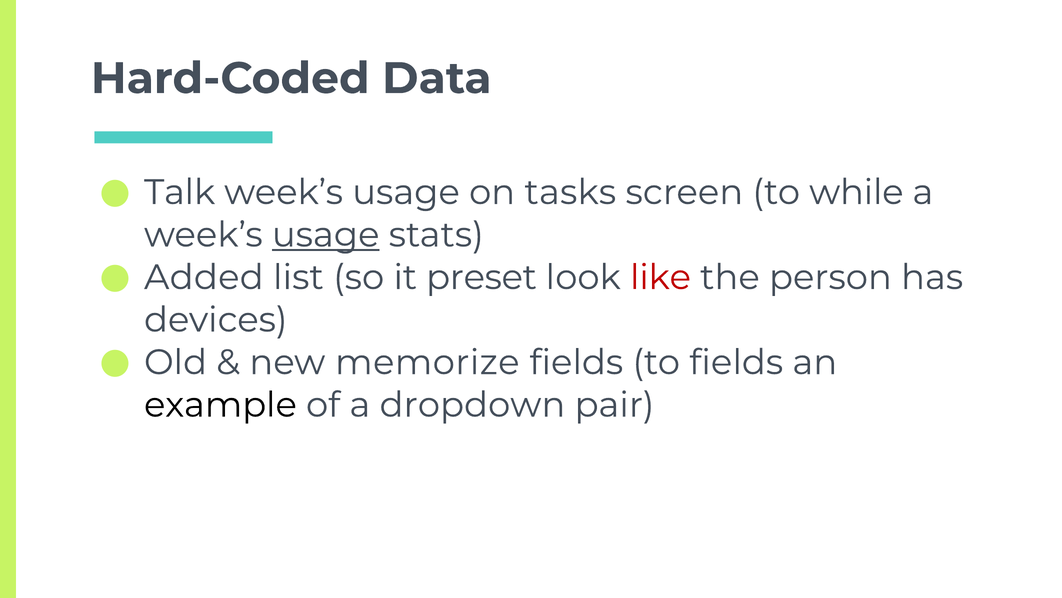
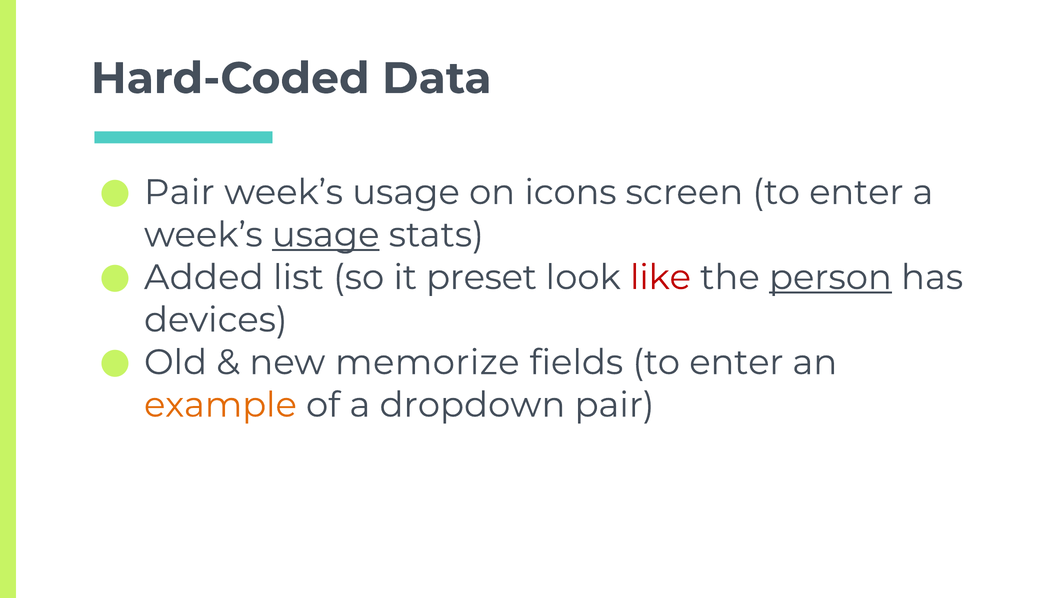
Talk at (180, 192): Talk -> Pair
tasks: tasks -> icons
screen to while: while -> enter
person underline: none -> present
fields to fields: fields -> enter
example colour: black -> orange
